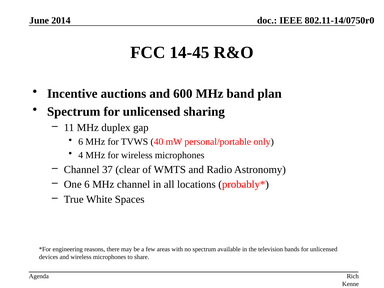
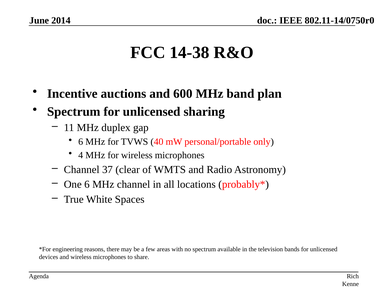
14-45: 14-45 -> 14-38
